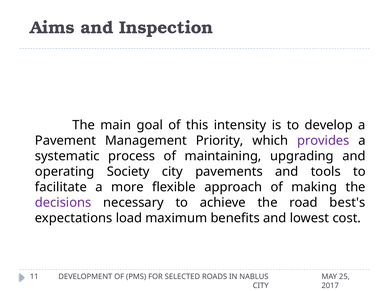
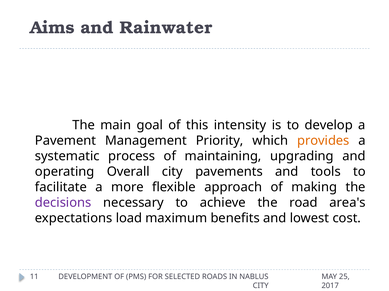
Inspection: Inspection -> Rainwater
provides colour: purple -> orange
Society: Society -> Overall
best's: best's -> area's
